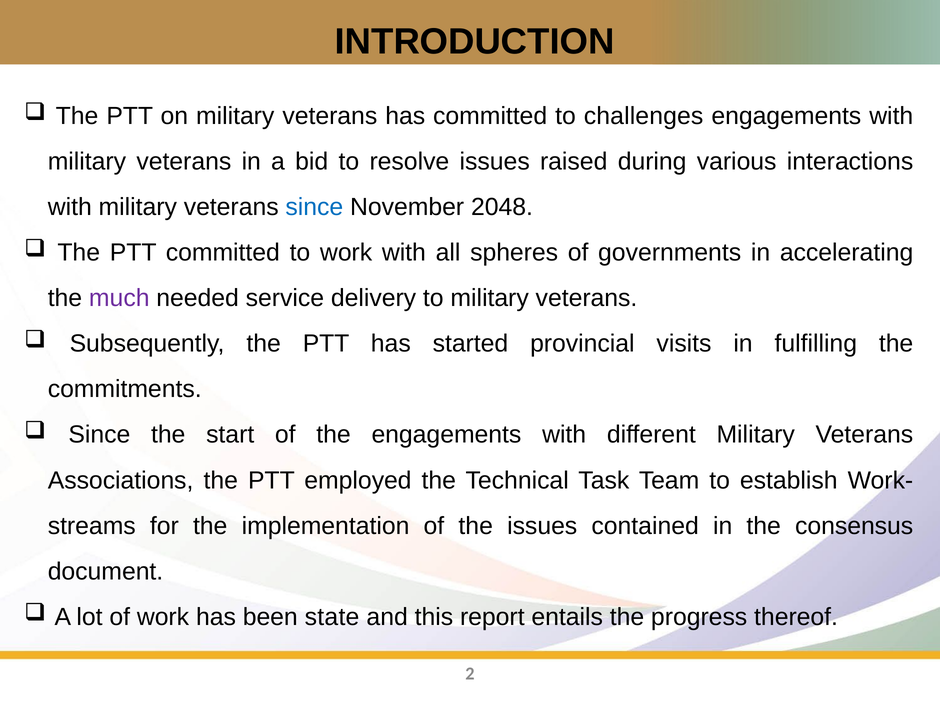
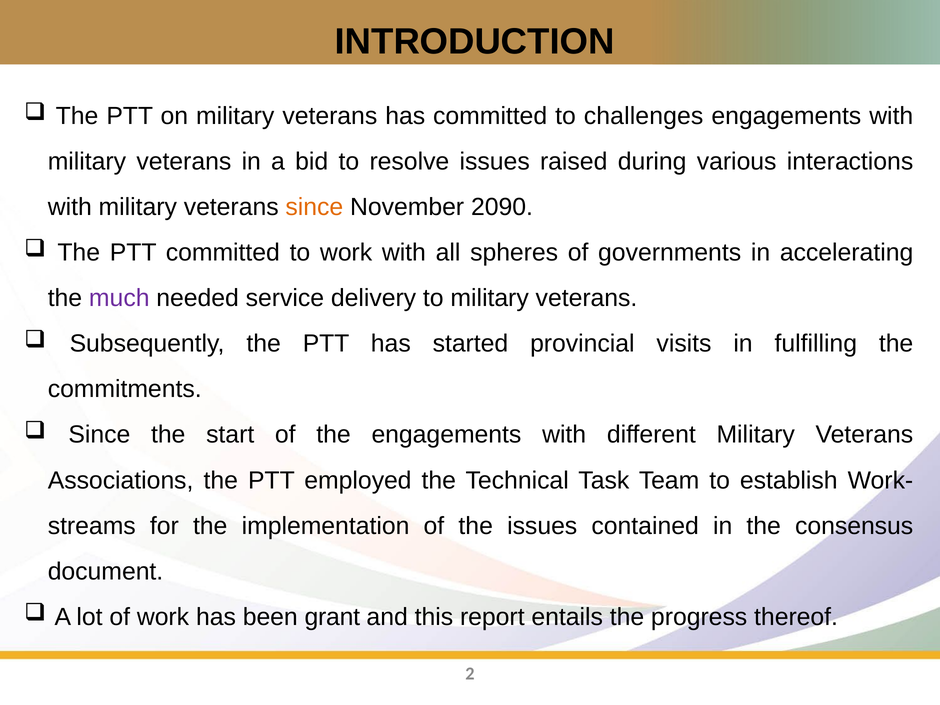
since at (314, 207) colour: blue -> orange
2048: 2048 -> 2090
state: state -> grant
